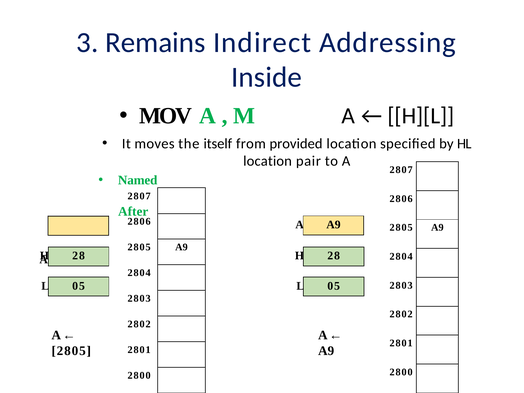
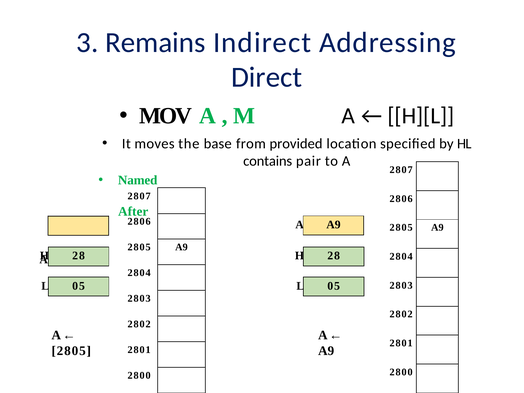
Inside: Inside -> Direct
itself: itself -> base
location at (268, 161): location -> contains
